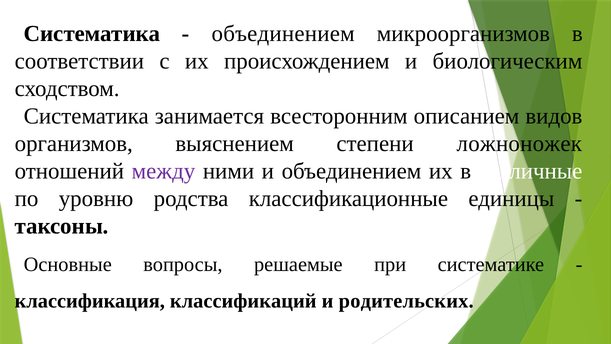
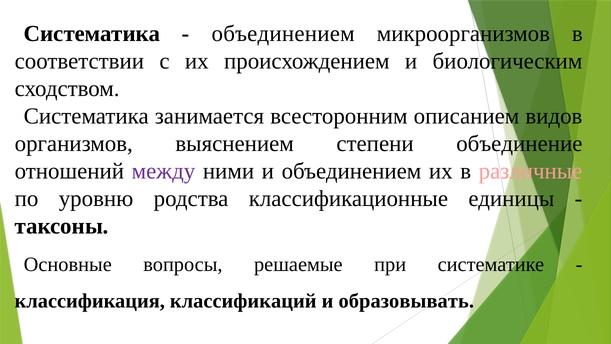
ложноножек: ложноножек -> объединение
различные colour: white -> pink
родительских: родительских -> образовывать
